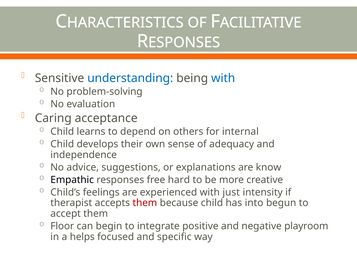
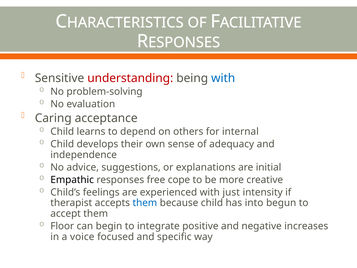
understanding colour: blue -> red
know: know -> initial
hard: hard -> cope
them at (145, 203) colour: red -> blue
playroom: playroom -> increases
helps: helps -> voice
